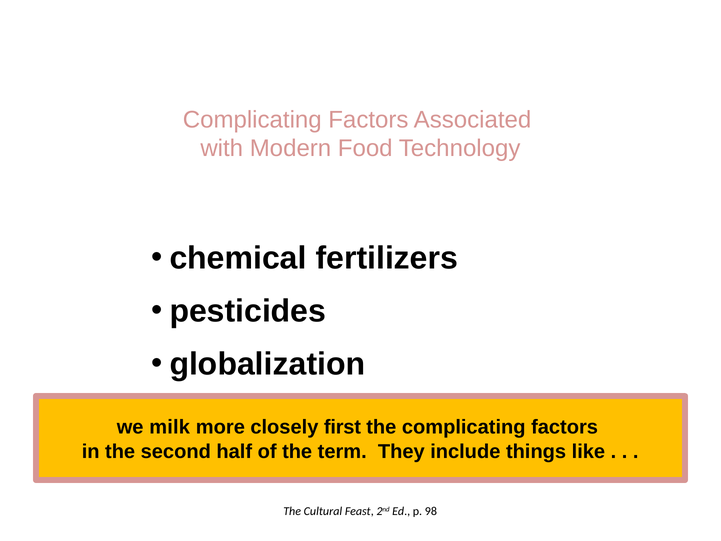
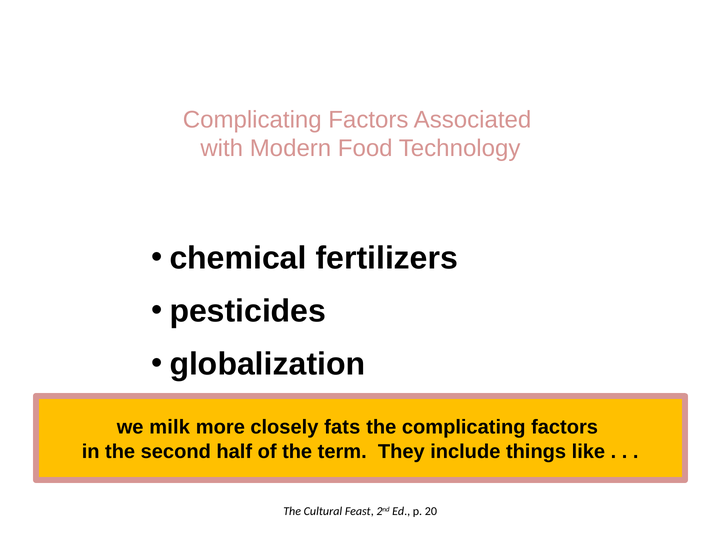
first: first -> fats
98: 98 -> 20
